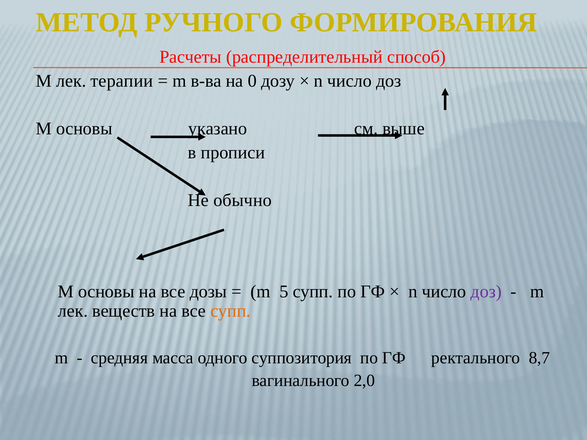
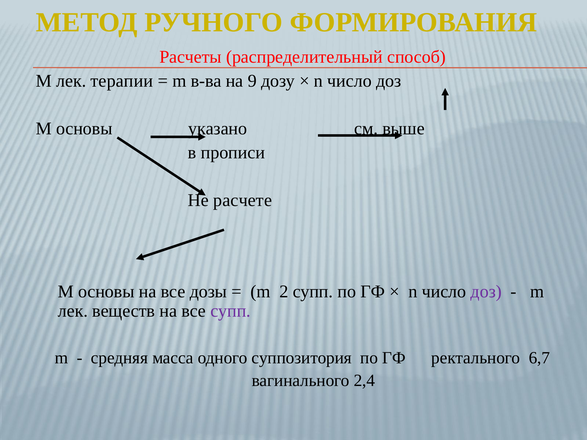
0: 0 -> 9
обычно: обычно -> расчете
5: 5 -> 2
супп at (231, 311) colour: orange -> purple
8,7: 8,7 -> 6,7
2,0: 2,0 -> 2,4
